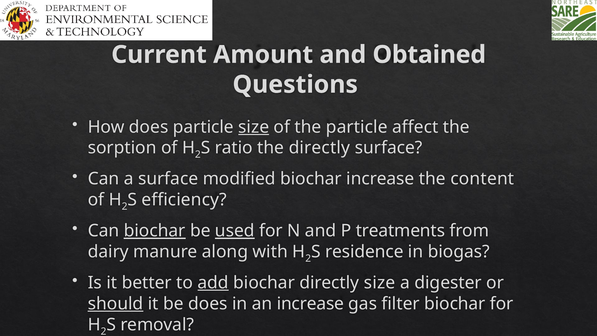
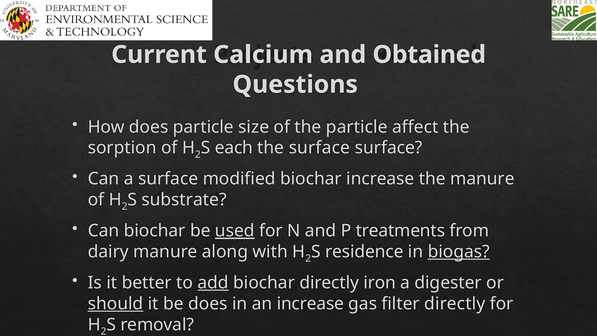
Amount: Amount -> Calcium
size at (254, 127) underline: present -> none
ratio: ratio -> each
the directly: directly -> surface
the content: content -> manure
efficiency: efficiency -> substrate
biochar at (155, 231) underline: present -> none
biogas underline: none -> present
directly size: size -> iron
filter biochar: biochar -> directly
